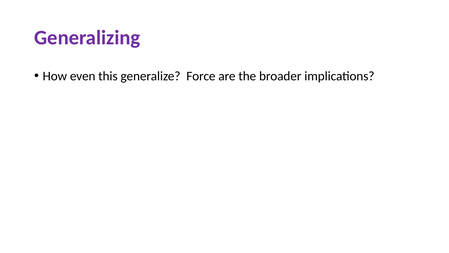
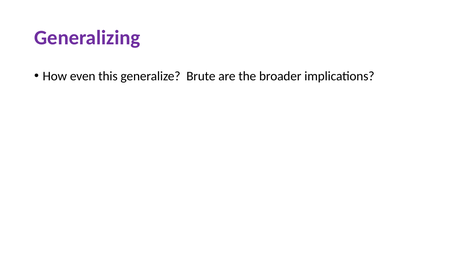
Force: Force -> Brute
